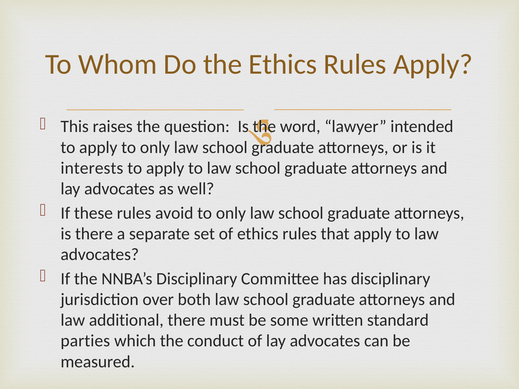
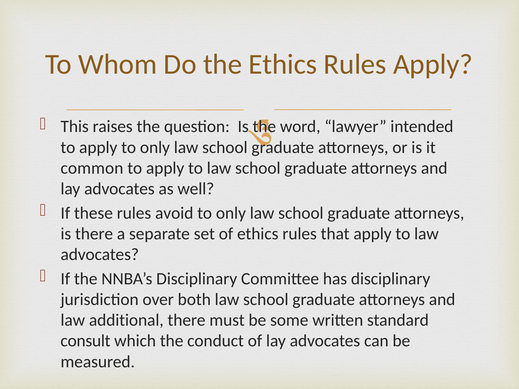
interests: interests -> common
parties: parties -> consult
